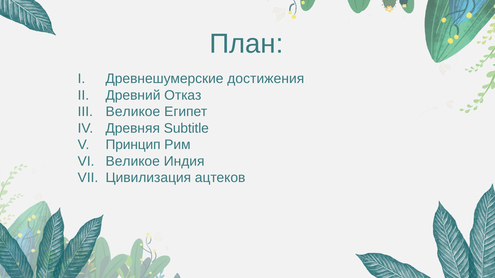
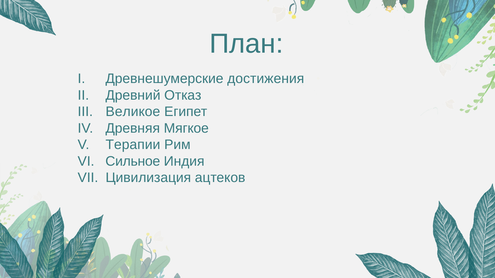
Subtitle: Subtitle -> Мягкое
Принцип: Принцип -> Терапии
Великое at (133, 161): Великое -> Сильное
